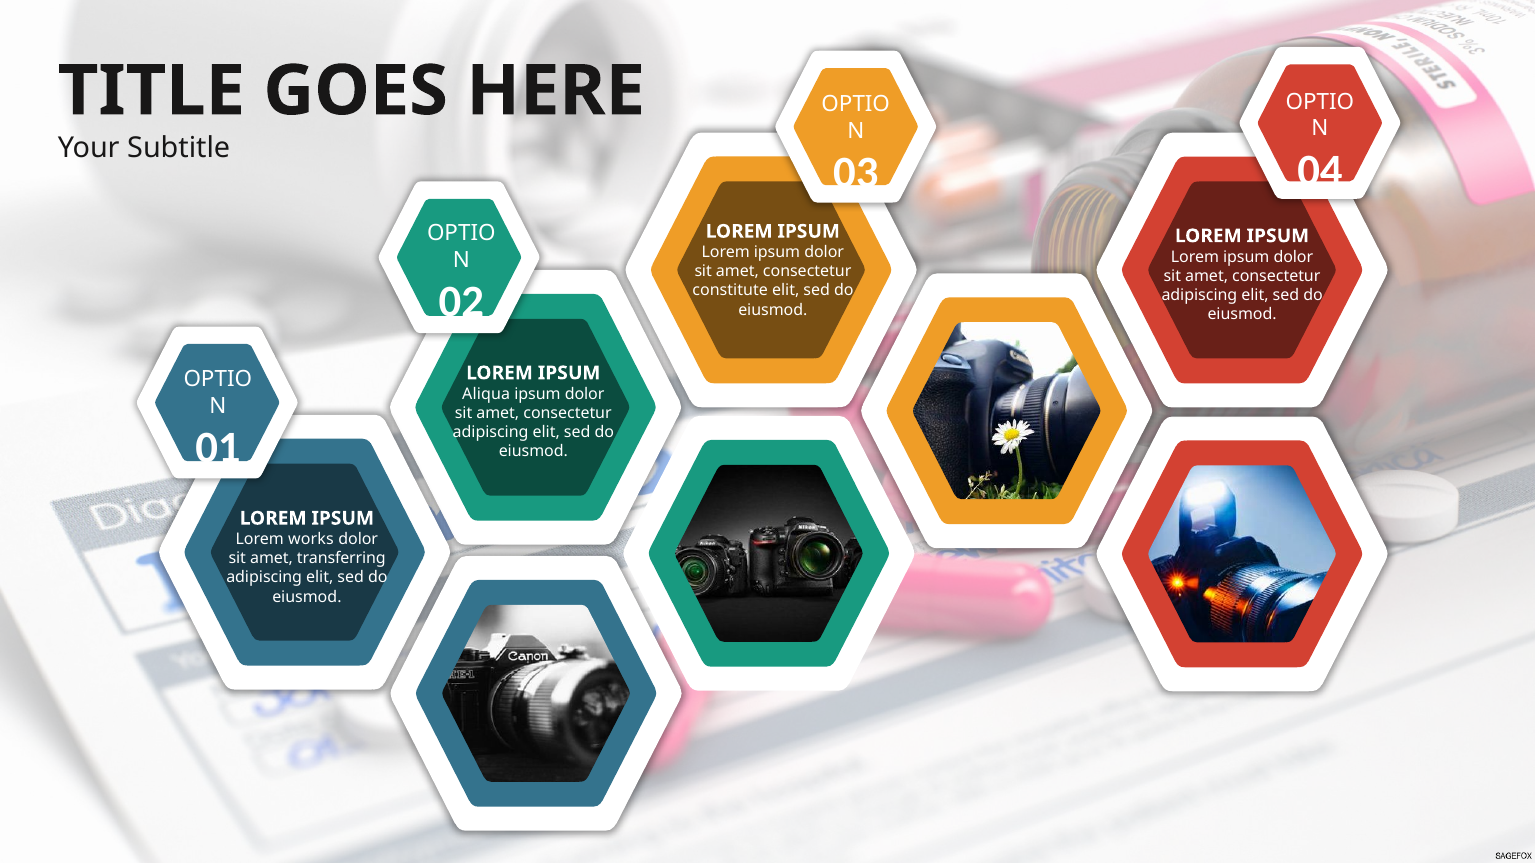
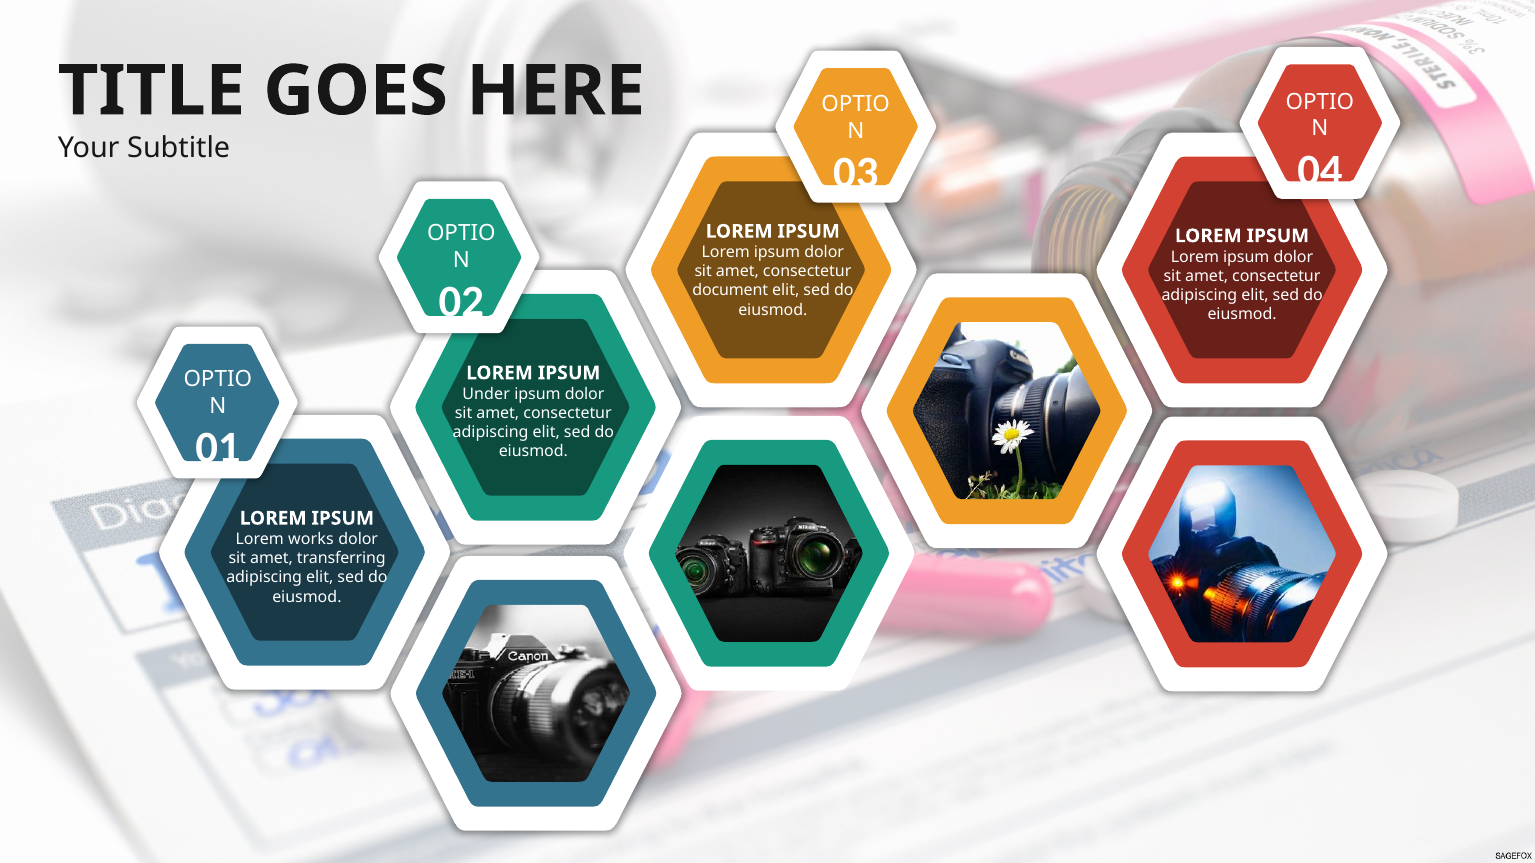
constitute: constitute -> document
Aliqua: Aliqua -> Under
